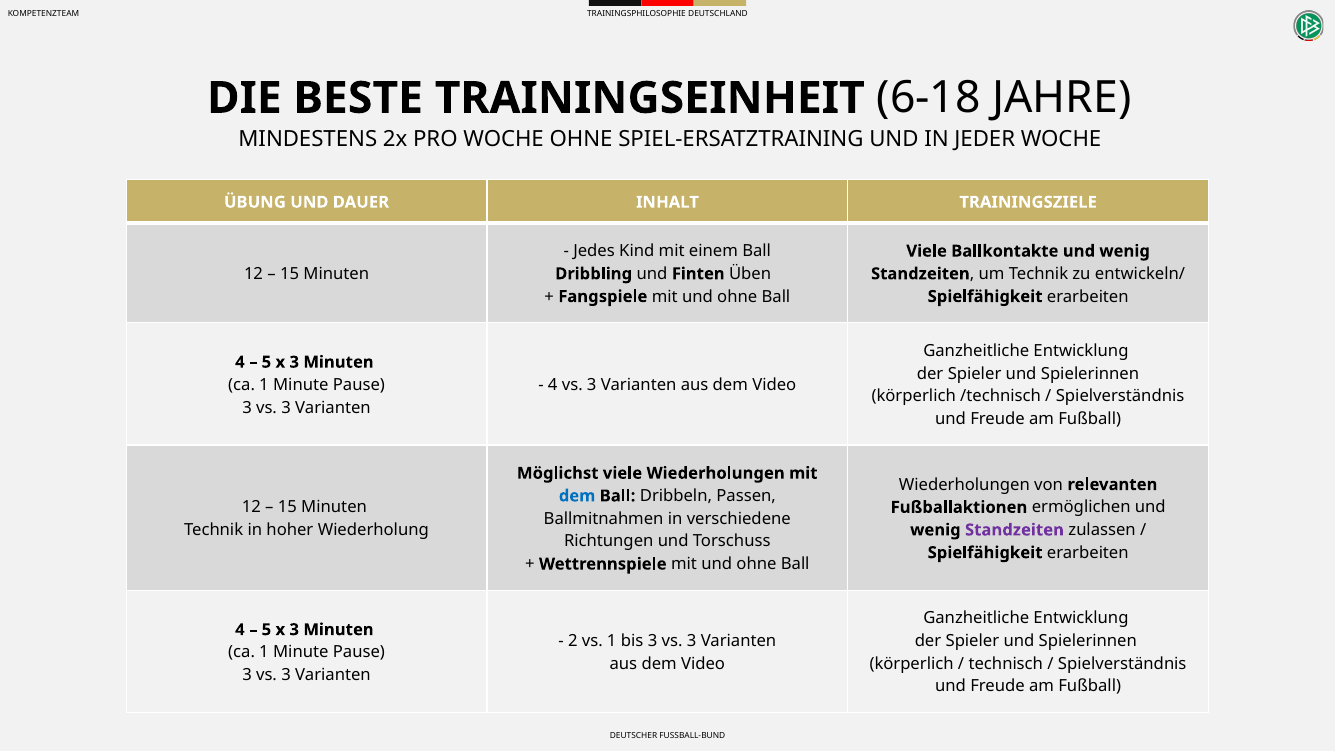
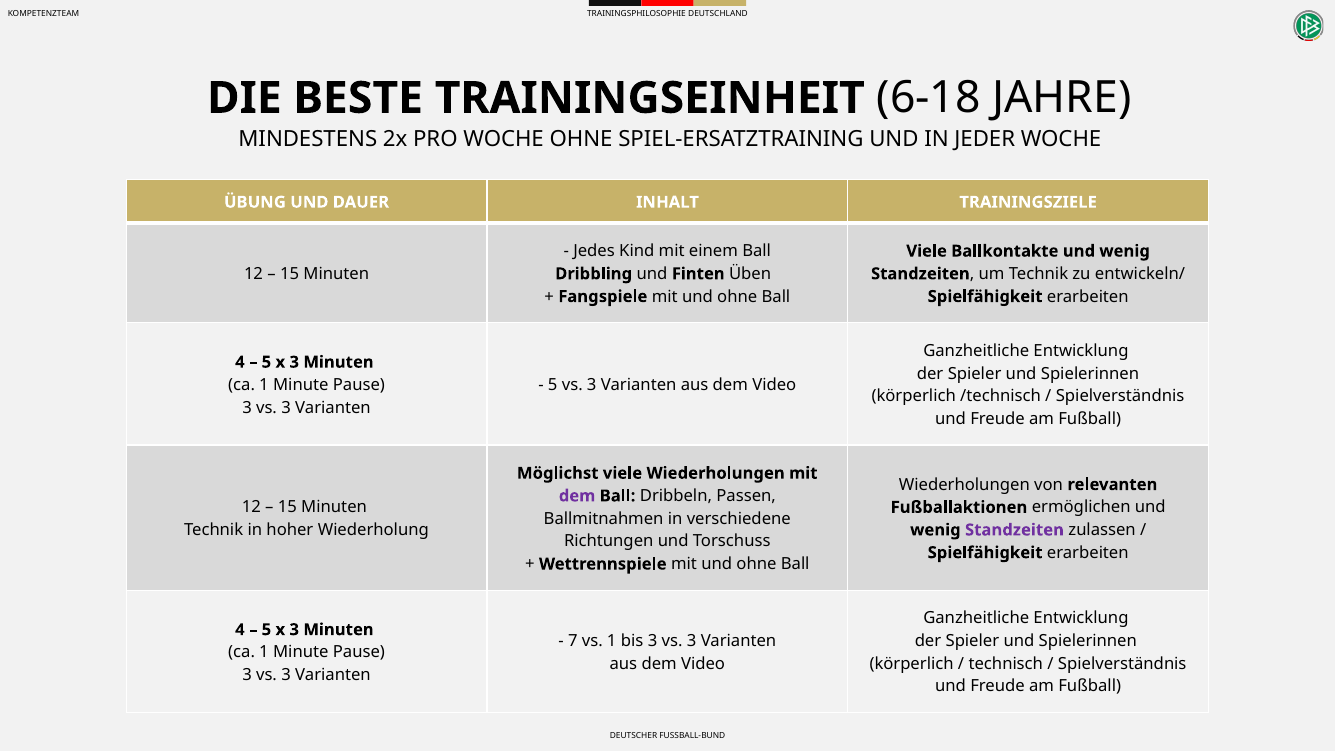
4 at (553, 385): 4 -> 5
dem at (577, 496) colour: blue -> purple
2: 2 -> 7
